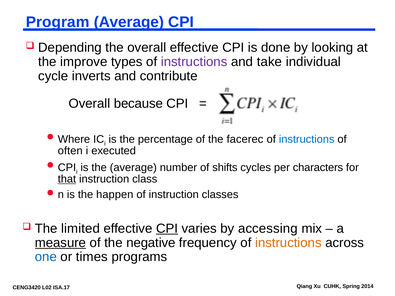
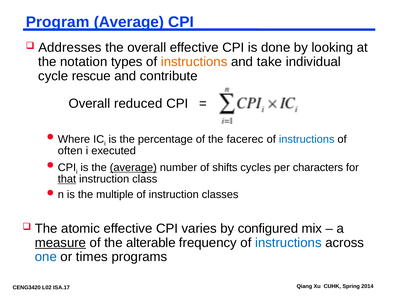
Depending: Depending -> Addresses
improve: improve -> notation
instructions at (194, 62) colour: purple -> orange
inverts: inverts -> rescue
because: because -> reduced
average at (133, 168) underline: none -> present
happen: happen -> multiple
limited: limited -> atomic
CPI at (167, 229) underline: present -> none
accessing: accessing -> configured
negative: negative -> alterable
instructions at (288, 243) colour: orange -> blue
